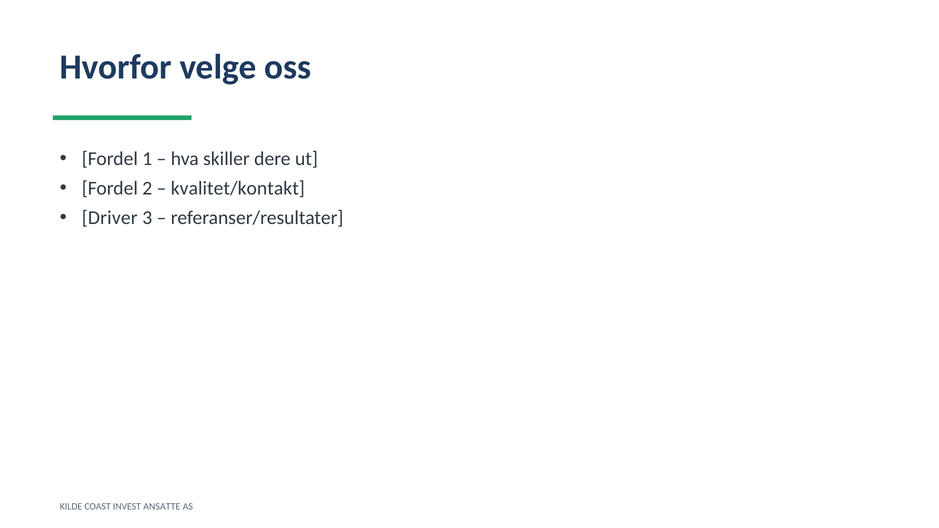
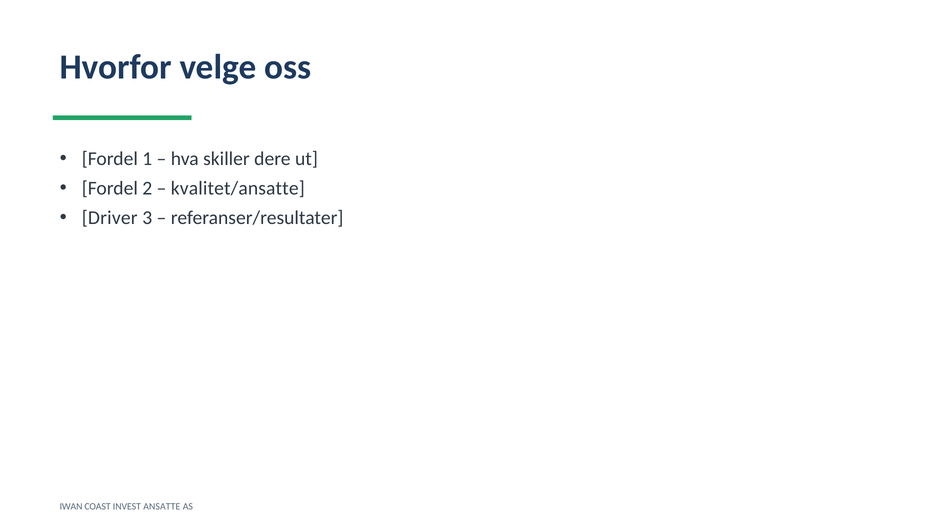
kvalitet/kontakt: kvalitet/kontakt -> kvalitet/ansatte
KILDE: KILDE -> IWAN
